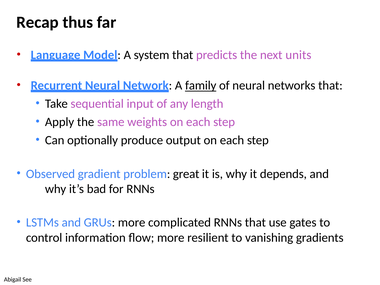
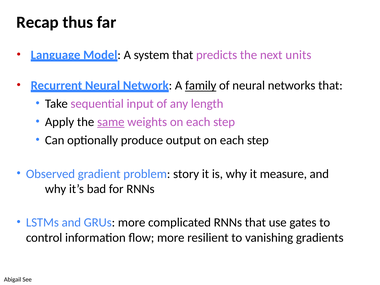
same underline: none -> present
great: great -> story
depends: depends -> measure
